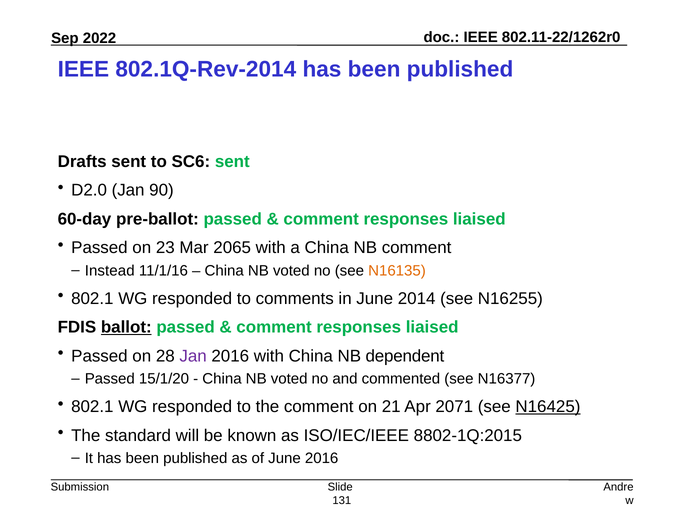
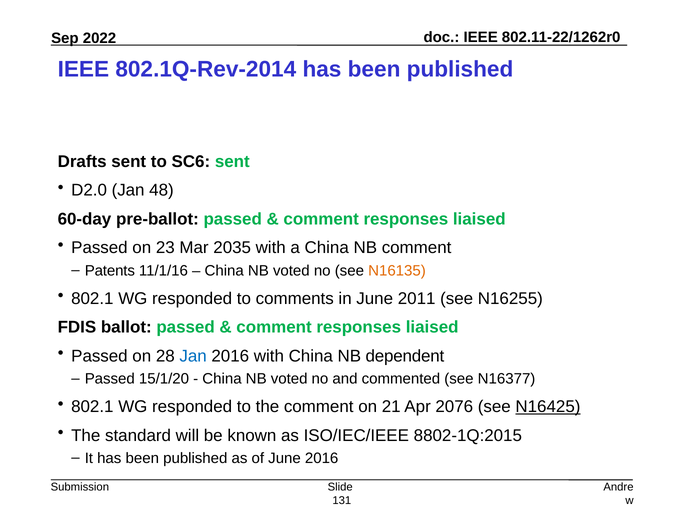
90: 90 -> 48
2065: 2065 -> 2035
Instead: Instead -> Patents
2014: 2014 -> 2011
ballot underline: present -> none
Jan at (193, 356) colour: purple -> blue
2071: 2071 -> 2076
